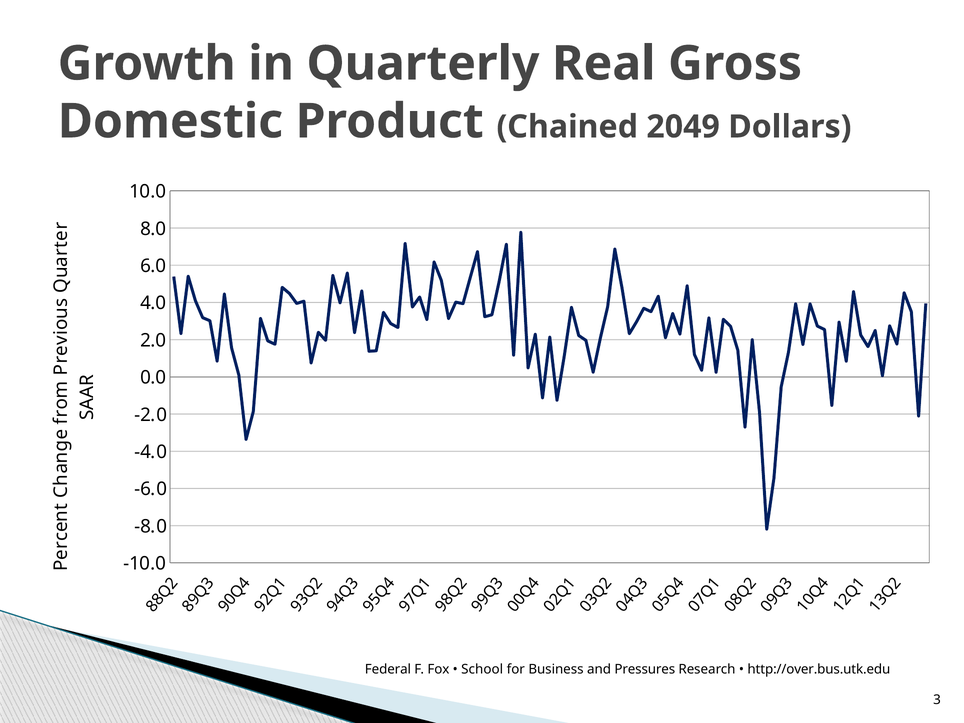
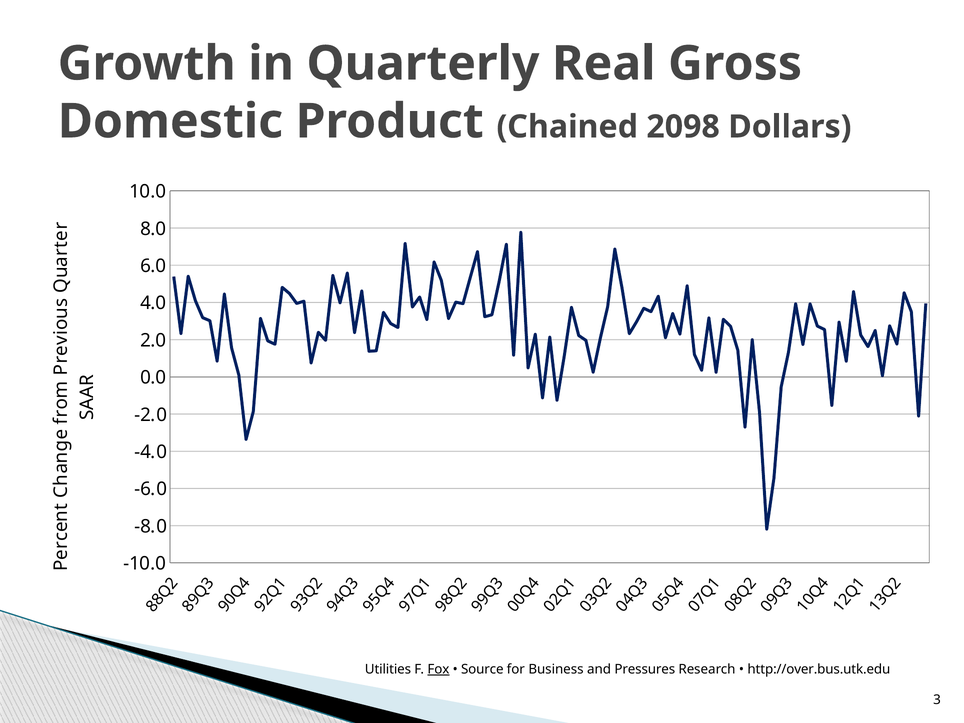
2049: 2049 -> 2098
Federal: Federal -> Utilities
Fox underline: none -> present
School: School -> Source
